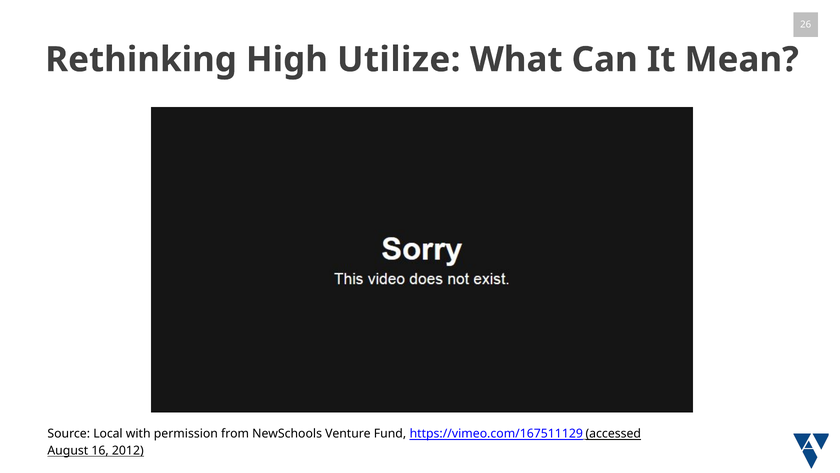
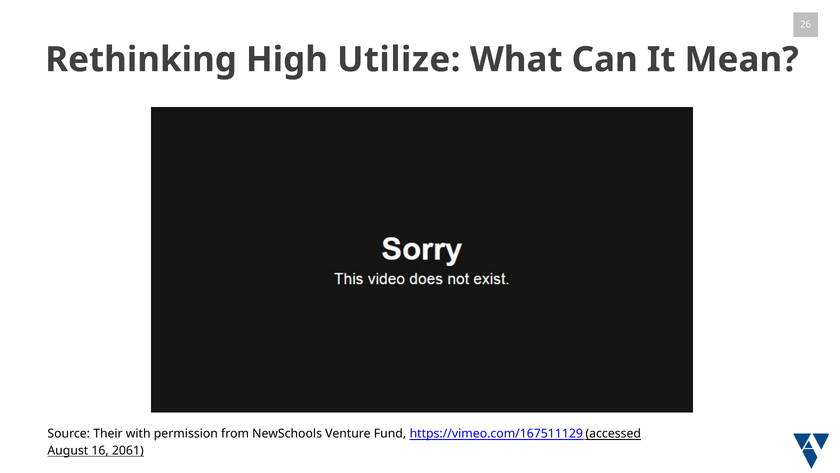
Local: Local -> Their
2012: 2012 -> 2061
